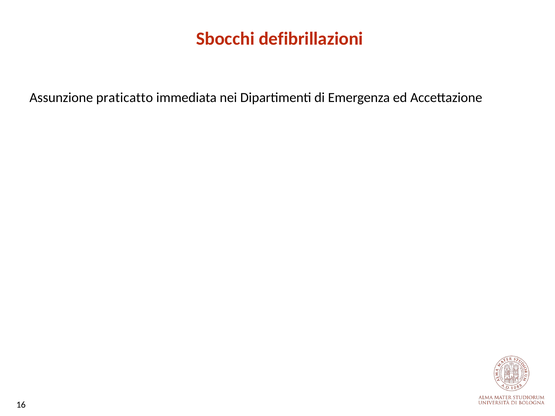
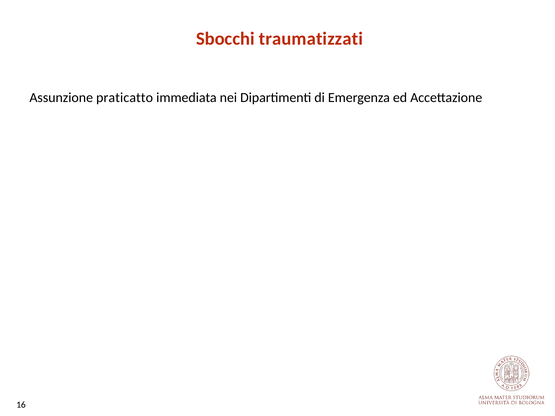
defibrillazioni: defibrillazioni -> traumatizzati
